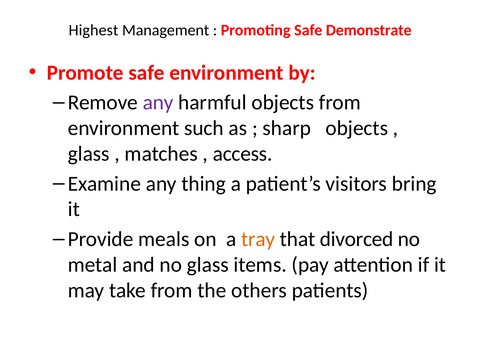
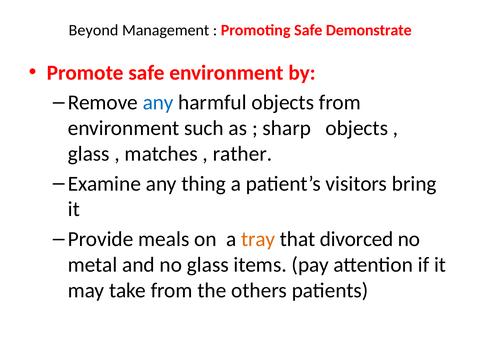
Highest: Highest -> Beyond
any at (158, 103) colour: purple -> blue
access: access -> rather
